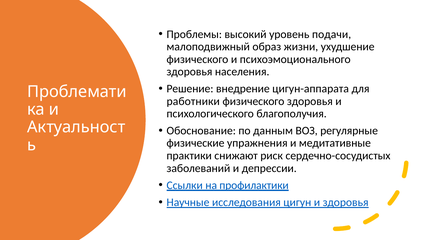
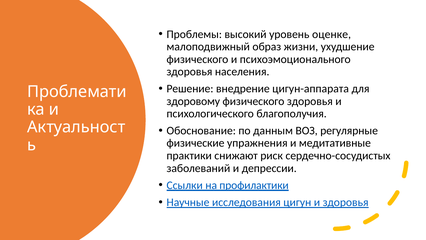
подачи: подачи -> оценке
работники: работники -> здоровому
